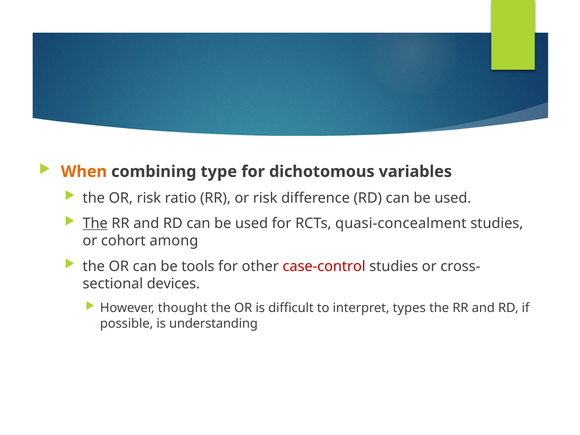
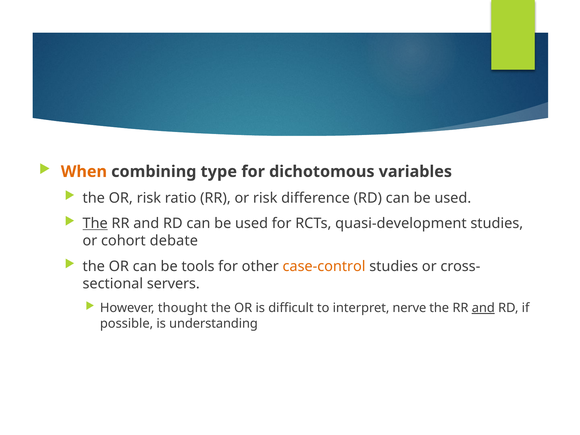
quasi-concealment: quasi-concealment -> quasi-development
among: among -> debate
case-control colour: red -> orange
devices: devices -> servers
types: types -> nerve
and at (483, 308) underline: none -> present
